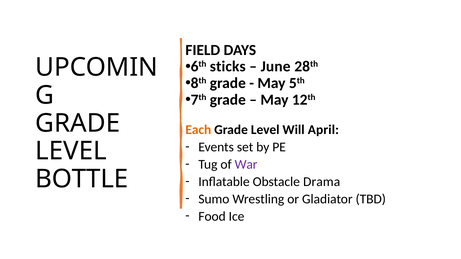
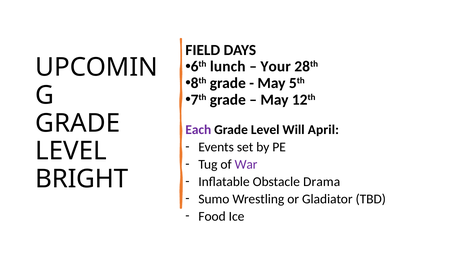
sticks: sticks -> lunch
June: June -> Your
Each colour: orange -> purple
BOTTLE: BOTTLE -> BRIGHT
